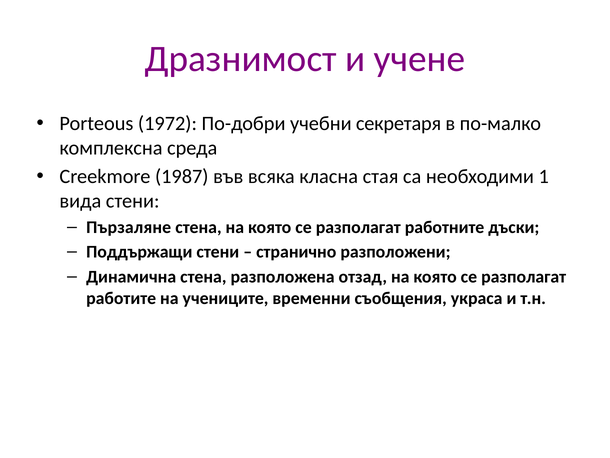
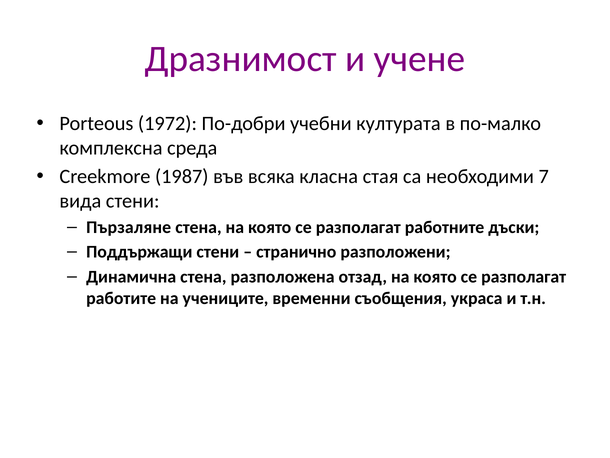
секретаря: секретаря -> културата
1: 1 -> 7
